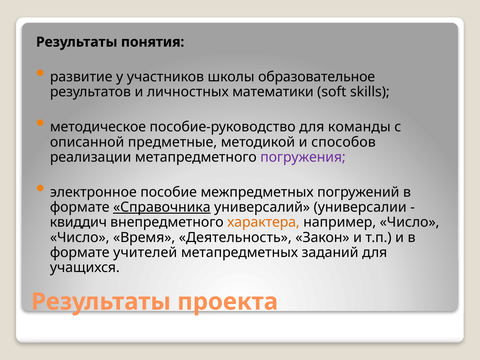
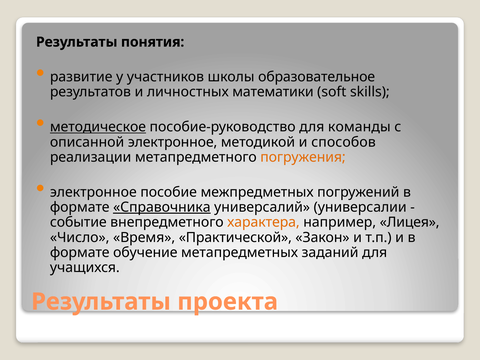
методическое underline: none -> present
описанной предметные: предметные -> электронное
погружения colour: purple -> orange
квиддич: квиддич -> событие
например Число: Число -> Лицея
Деятельность: Деятельность -> Практической
учителей: учителей -> обучение
